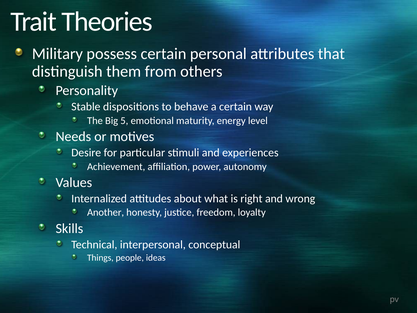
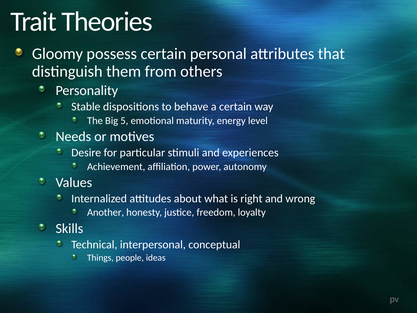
Military: Military -> Gloomy
